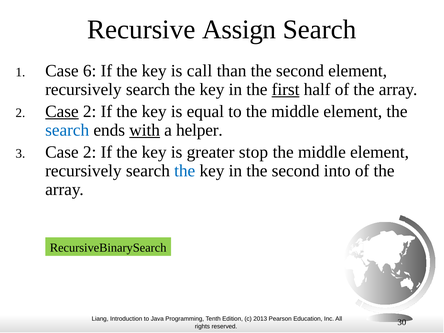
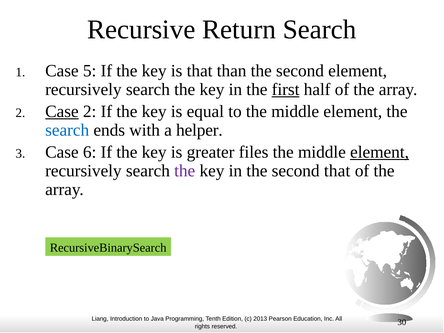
Assign: Assign -> Return
6: 6 -> 5
is call: call -> that
with underline: present -> none
3 Case 2: 2 -> 6
stop: stop -> files
element at (380, 152) underline: none -> present
the at (185, 171) colour: blue -> purple
second into: into -> that
